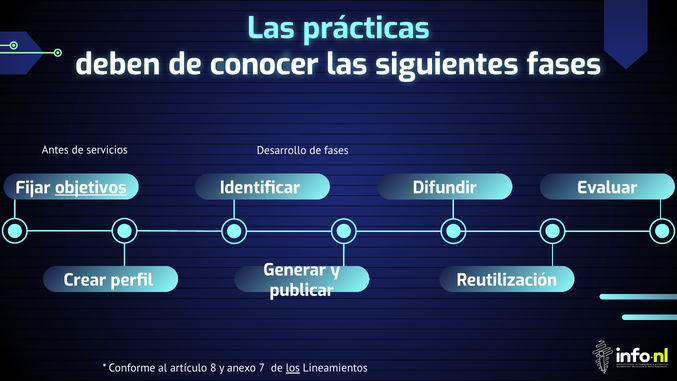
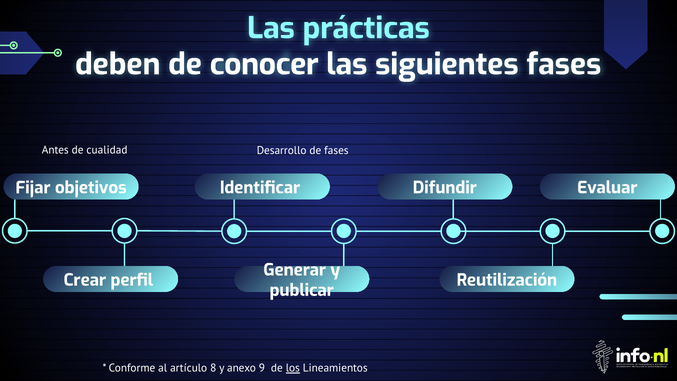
servicios: servicios -> cualidad
objetivos underline: present -> none
7: 7 -> 9
